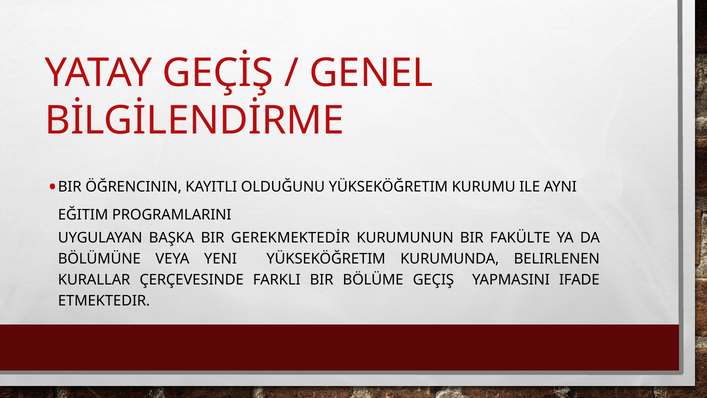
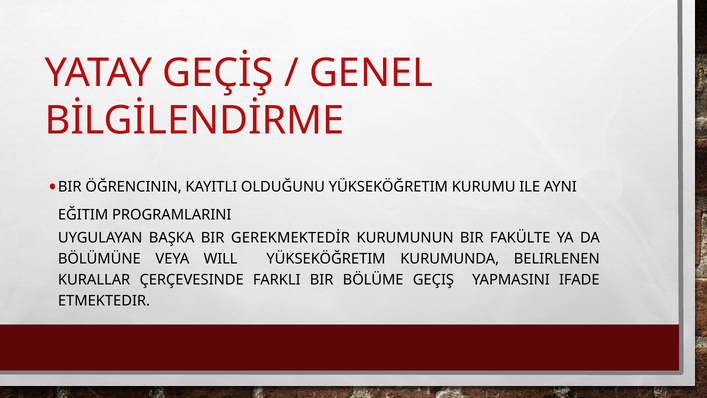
YENI: YENI -> WILL
